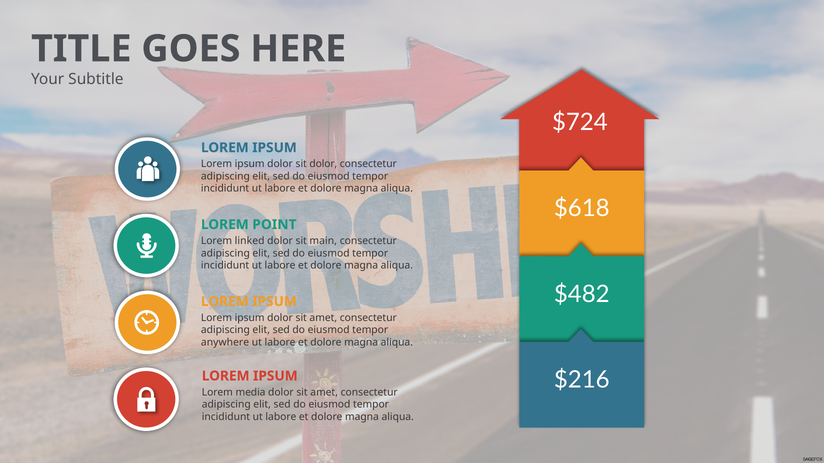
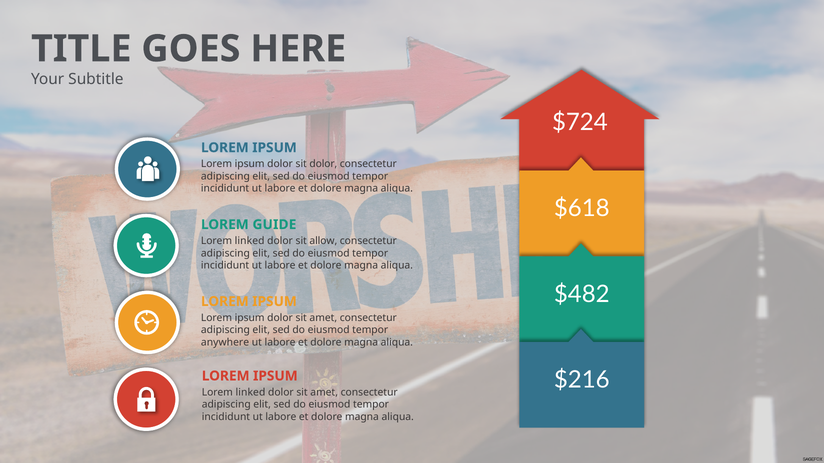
POINT: POINT -> GUIDE
main: main -> allow
media at (251, 393): media -> linked
